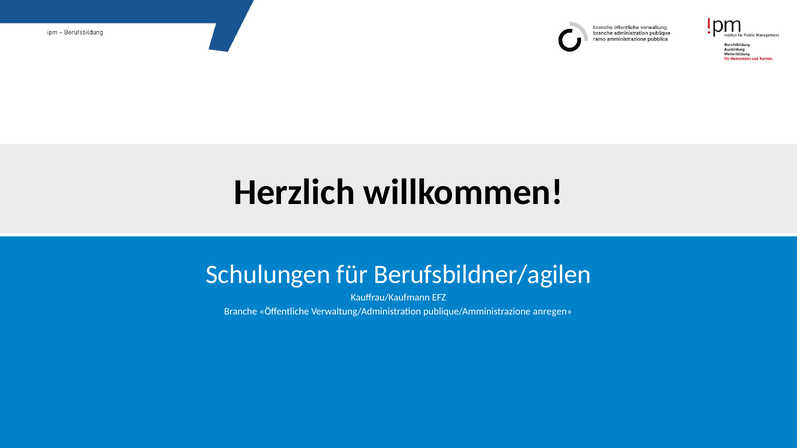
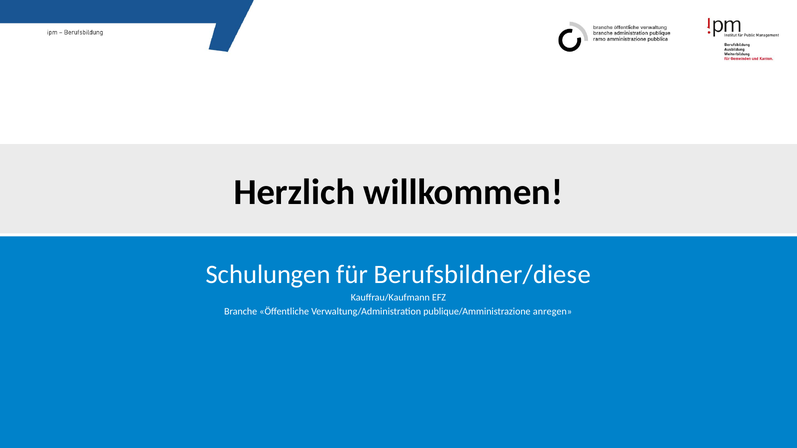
Berufsbildner/agilen: Berufsbildner/agilen -> Berufsbildner/diese
